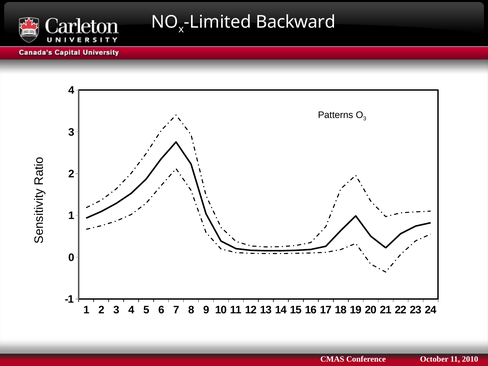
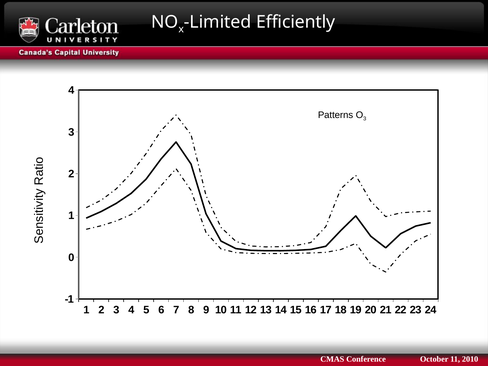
Backward: Backward -> Efficiently
